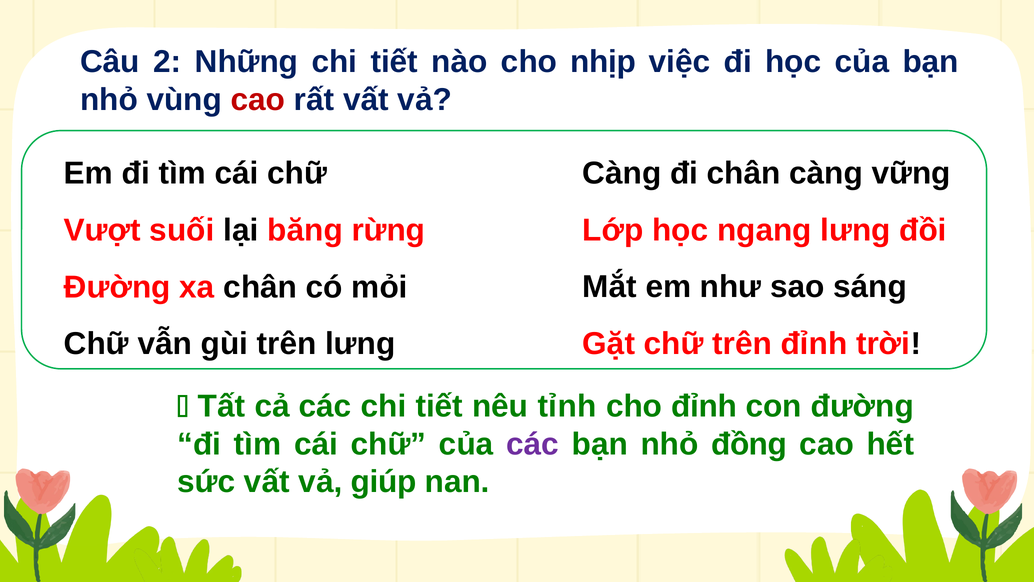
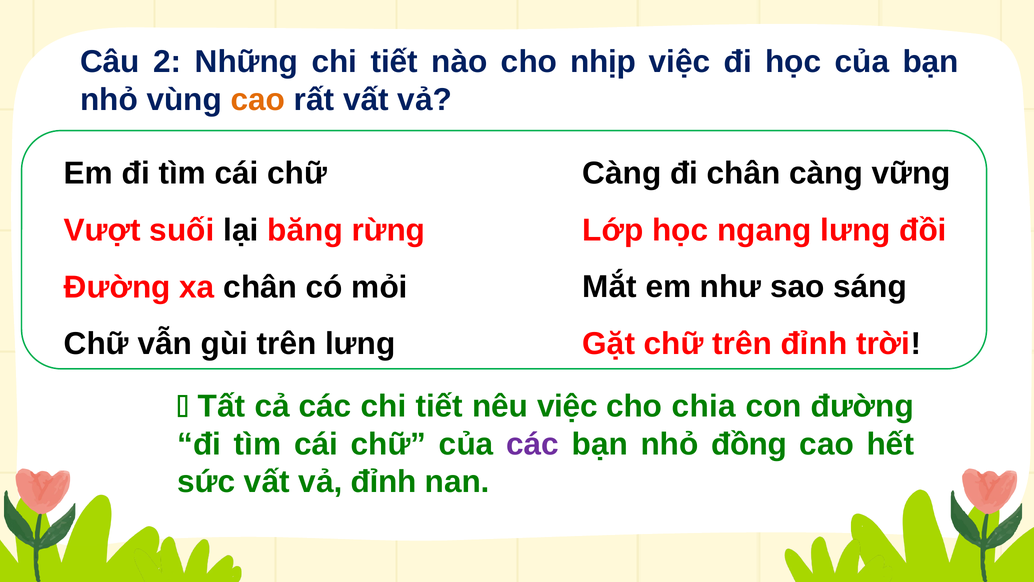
cao at (258, 100) colour: red -> orange
nêu tỉnh: tỉnh -> việc
cho đỉnh: đỉnh -> chia
vả giúp: giúp -> đỉnh
